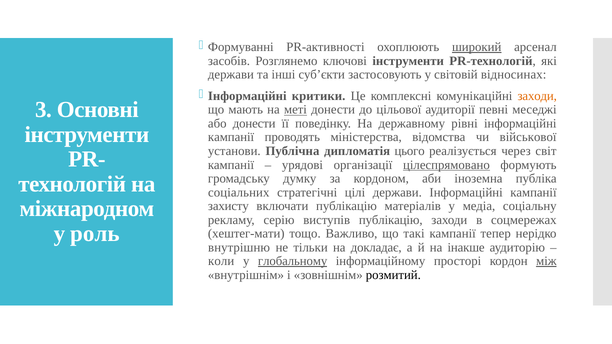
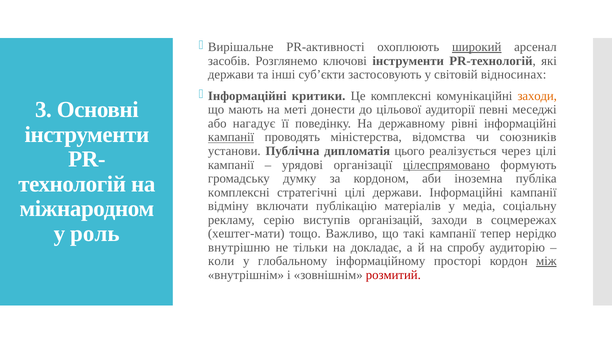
Формуванні: Формуванні -> Вирішальне
меті underline: present -> none
або донести: донести -> нагадує
кампанії at (231, 137) underline: none -> present
військової: військової -> союзників
через світ: світ -> цілі
соціальних at (239, 192): соціальних -> комплексні
захисту: захисту -> відміну
виступів публікацію: публікацію -> організацій
інакше: інакше -> спробу
глобальному underline: present -> none
розмитий colour: black -> red
